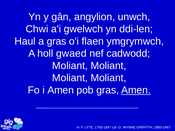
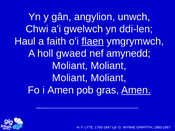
a gras: gras -> faith
flaen underline: none -> present
cadwodd: cadwodd -> amynedd
